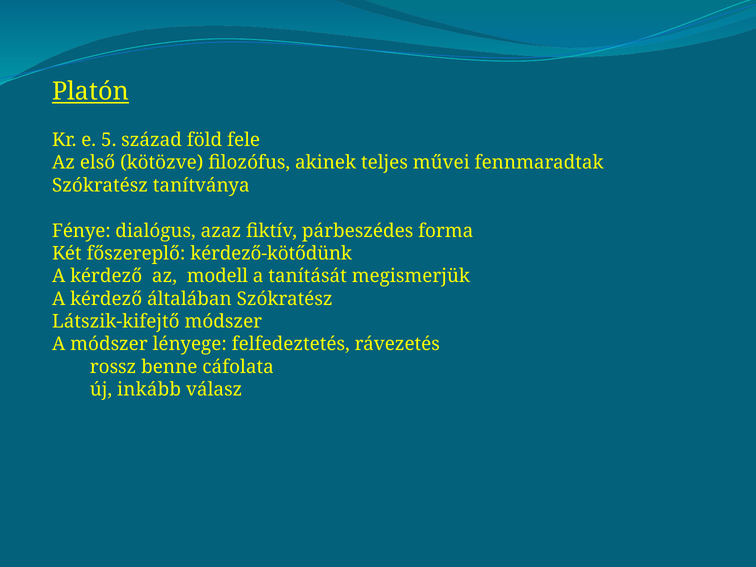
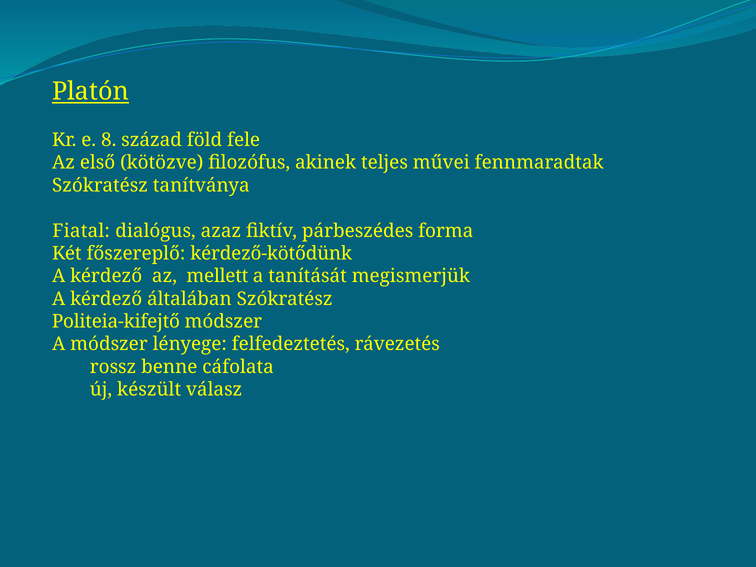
5: 5 -> 8
Fénye: Fénye -> Fiatal
modell: modell -> mellett
Látszik-kifejtő: Látszik-kifejtő -> Politeia-kifejtő
inkább: inkább -> készült
